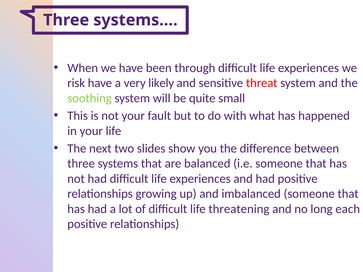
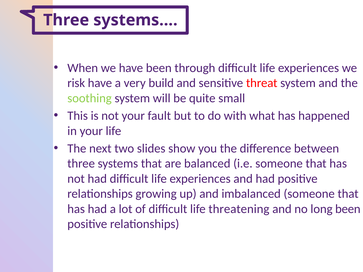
likely: likely -> build
long each: each -> been
